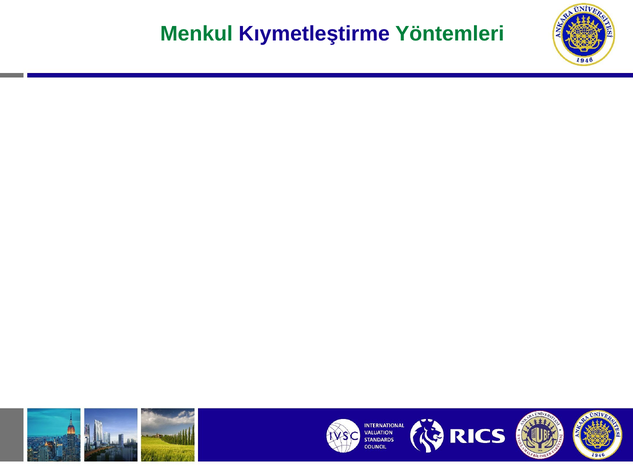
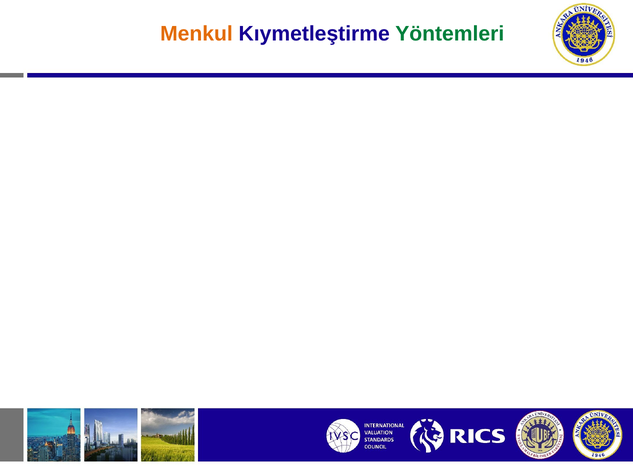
Menkul at (196, 34) colour: green -> orange
